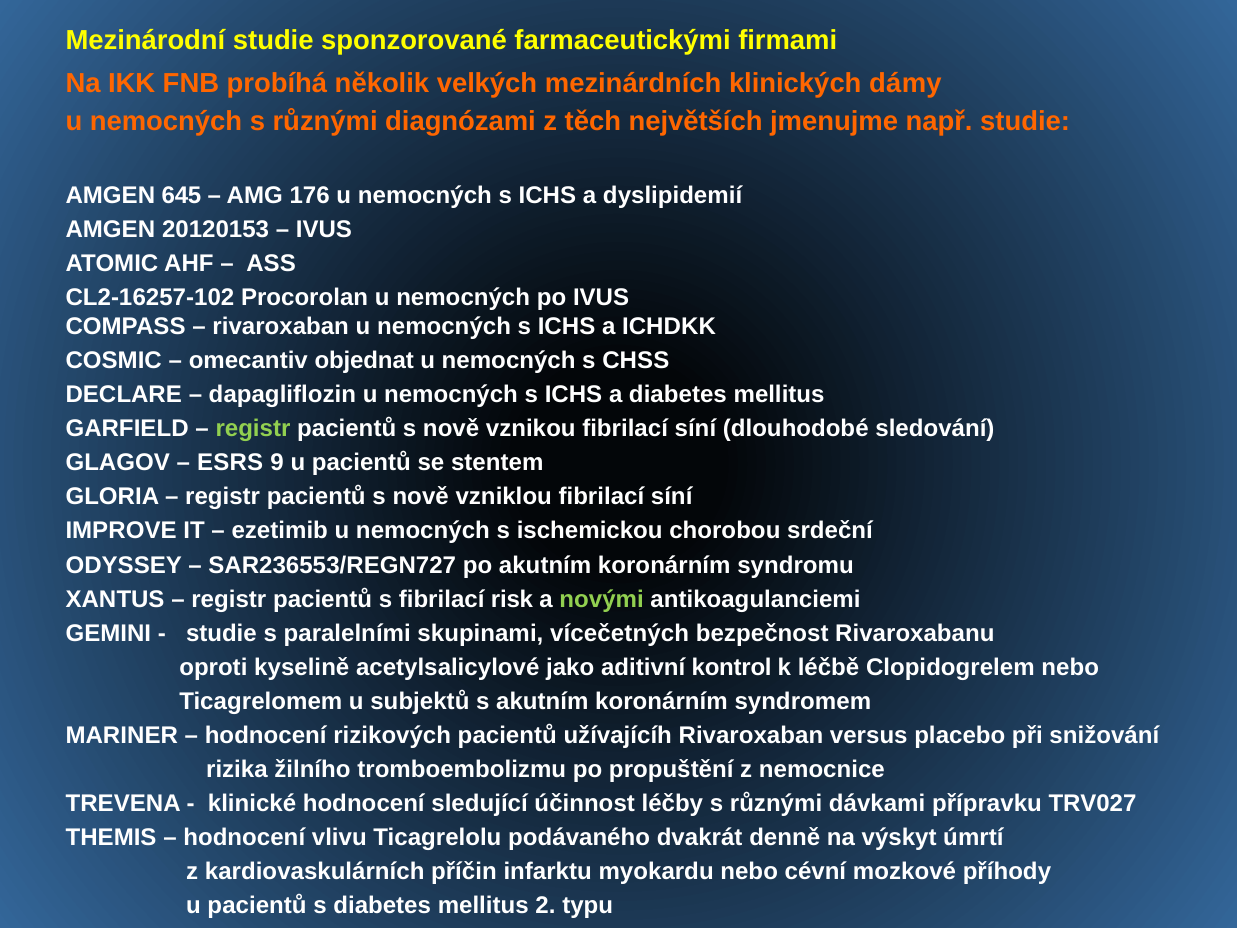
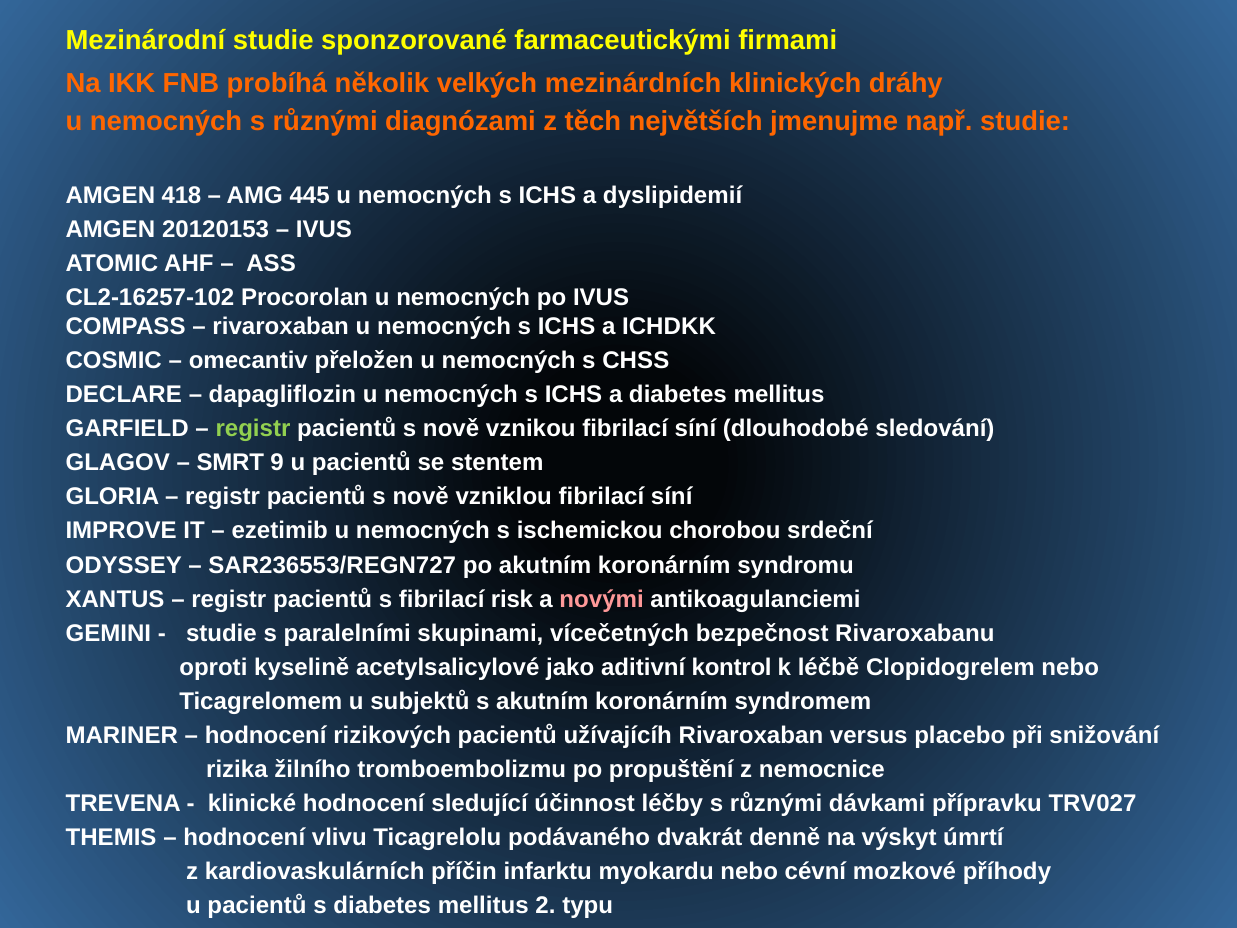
dámy: dámy -> dráhy
645: 645 -> 418
176: 176 -> 445
objednat: objednat -> přeložen
ESRS: ESRS -> SMRT
novými colour: light green -> pink
